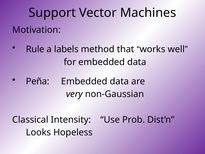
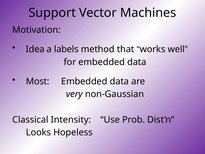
Rule: Rule -> Idea
Peña: Peña -> Most
